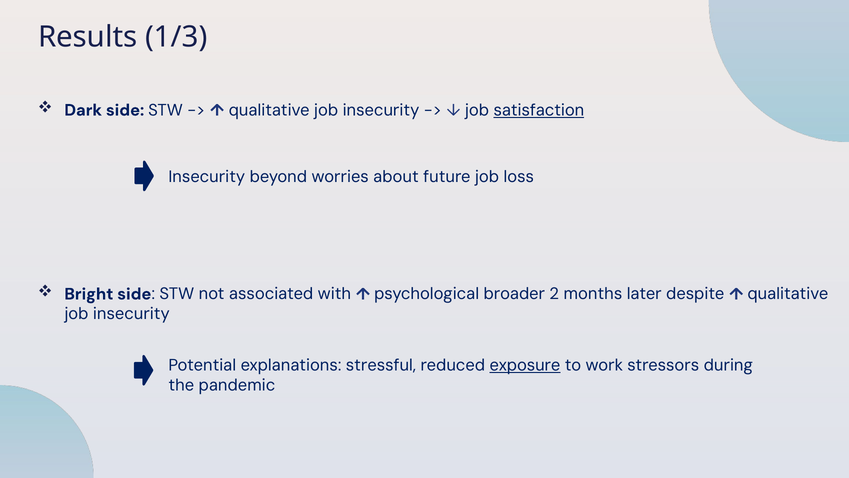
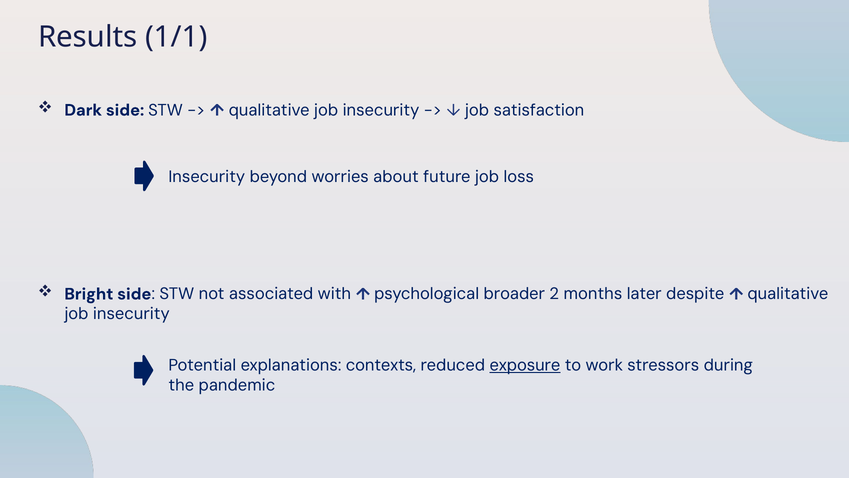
1/3: 1/3 -> 1/1
satisfaction underline: present -> none
stressful: stressful -> contexts
